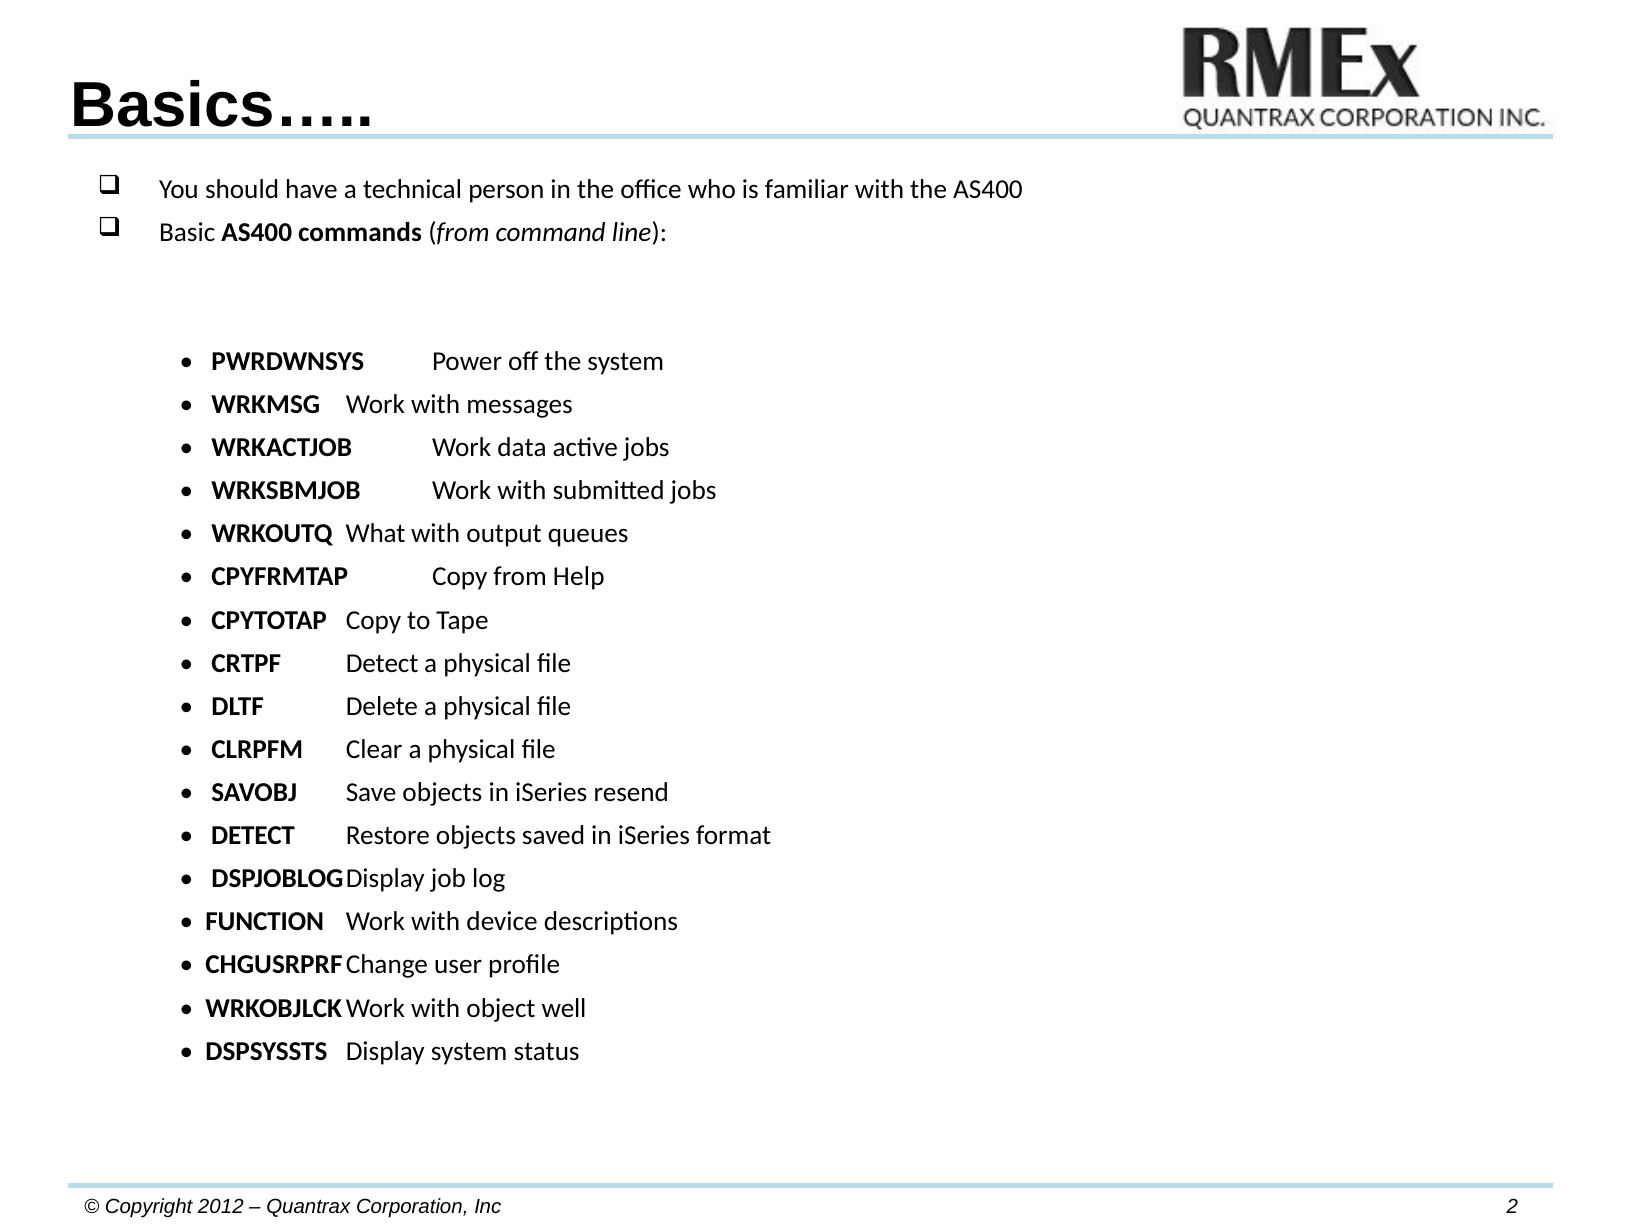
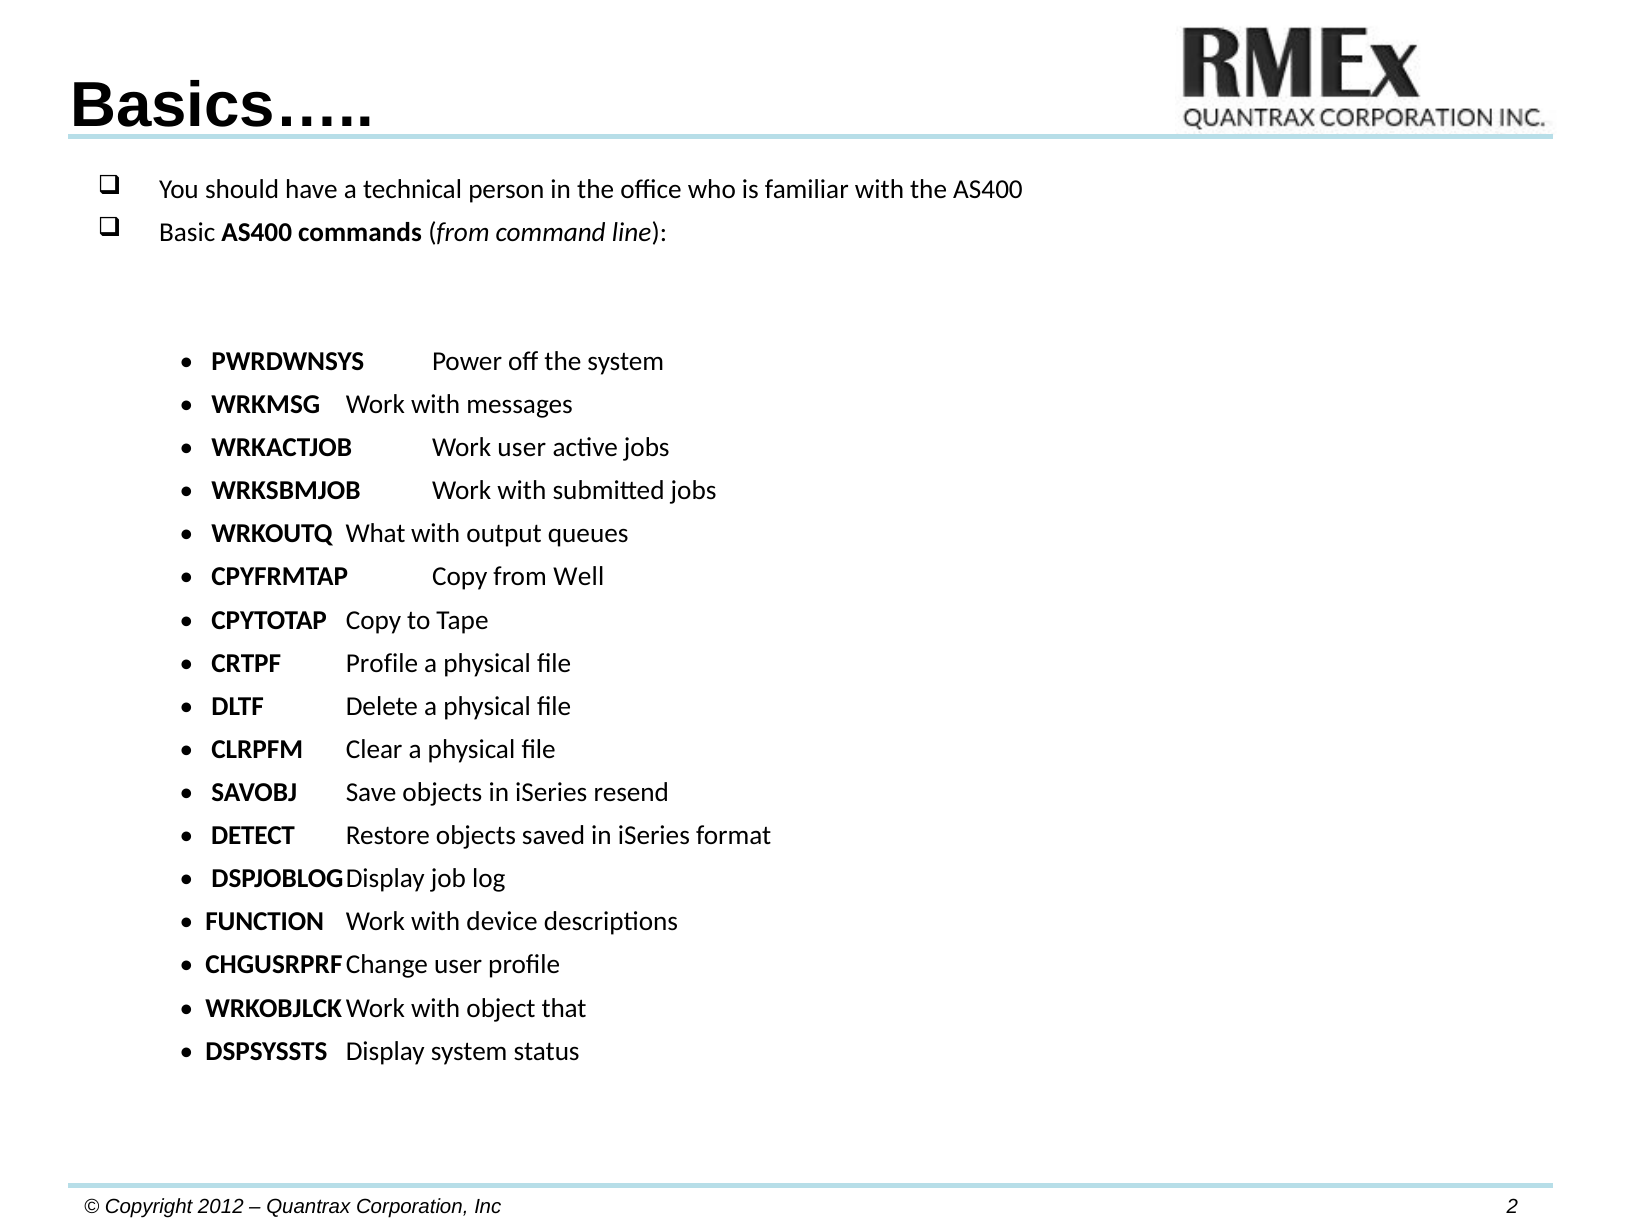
Work data: data -> user
Help: Help -> Well
CRTPF Detect: Detect -> Profile
well: well -> that
